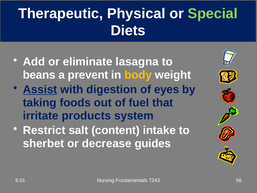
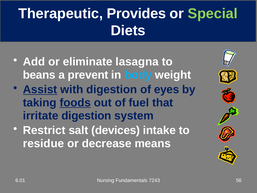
Physical: Physical -> Provides
body colour: yellow -> light blue
foods underline: none -> present
irritate products: products -> digestion
content: content -> devices
sherbet: sherbet -> residue
guides: guides -> means
